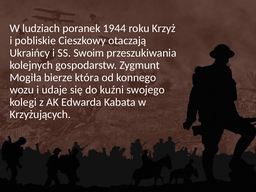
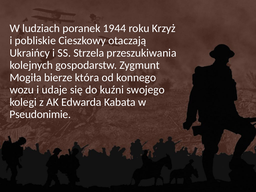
Swoim: Swoim -> Strzela
Krzyżujących: Krzyżujących -> Pseudonimie
